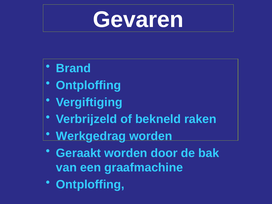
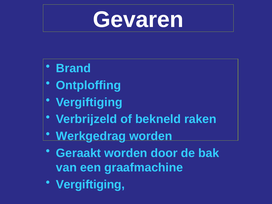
Ontploffing at (90, 184): Ontploffing -> Vergiftiging
